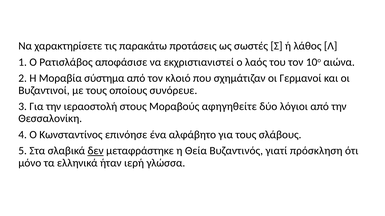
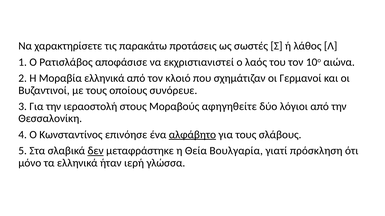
Μοραβία σύστημα: σύστημα -> ελληνικά
αλφάβητο underline: none -> present
Βυζαντινός: Βυζαντινός -> Βουλγαρία
